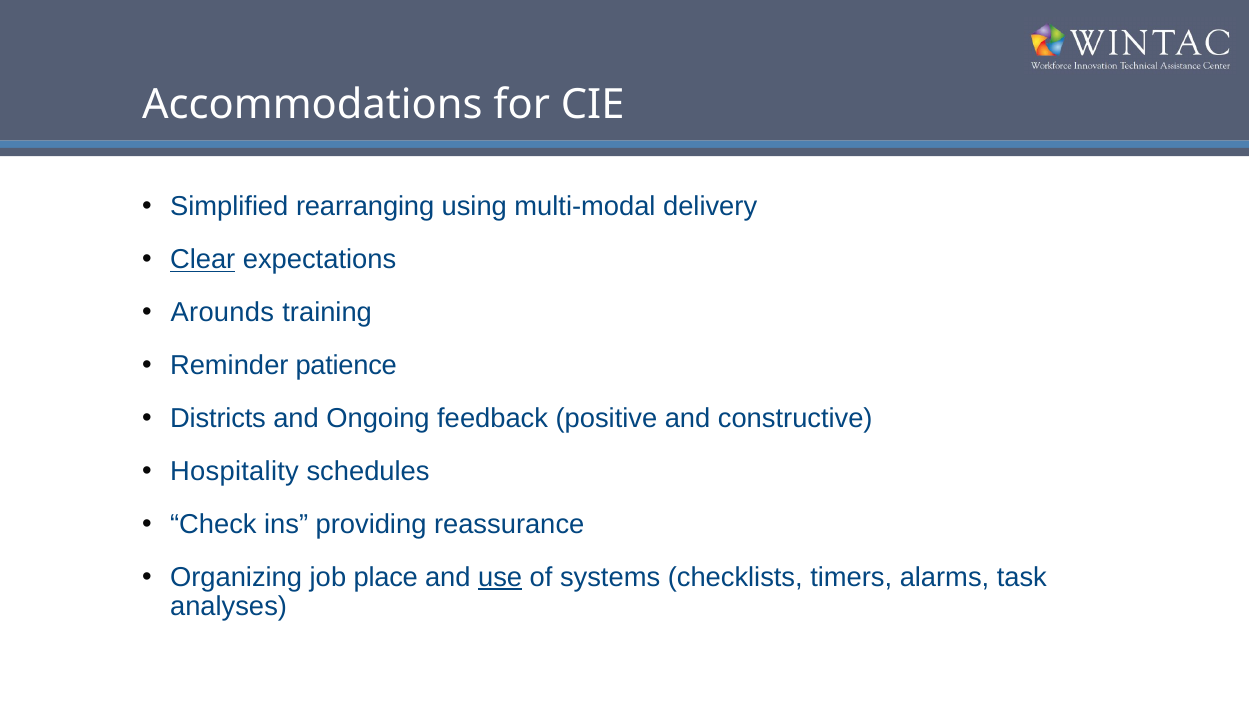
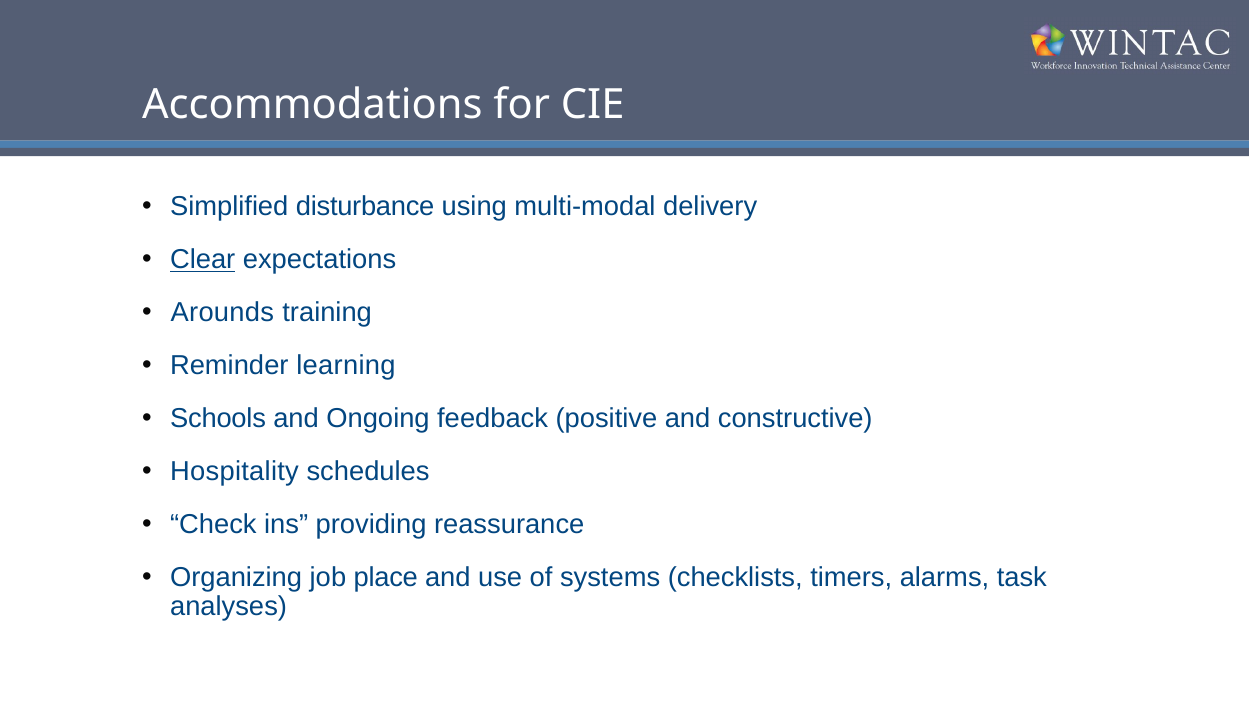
rearranging: rearranging -> disturbance
patience: patience -> learning
Districts: Districts -> Schools
use underline: present -> none
